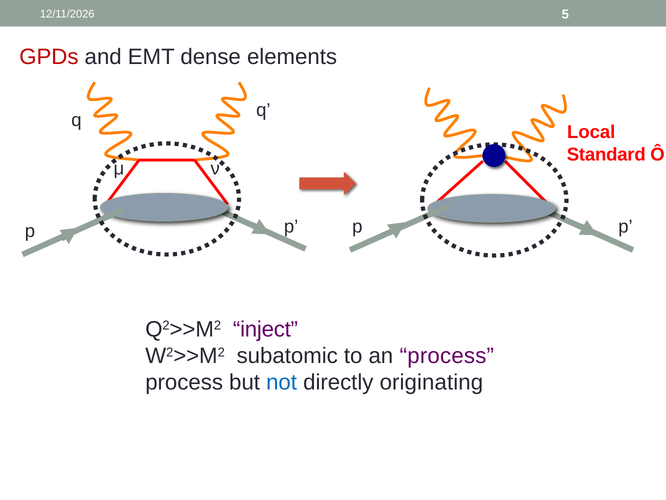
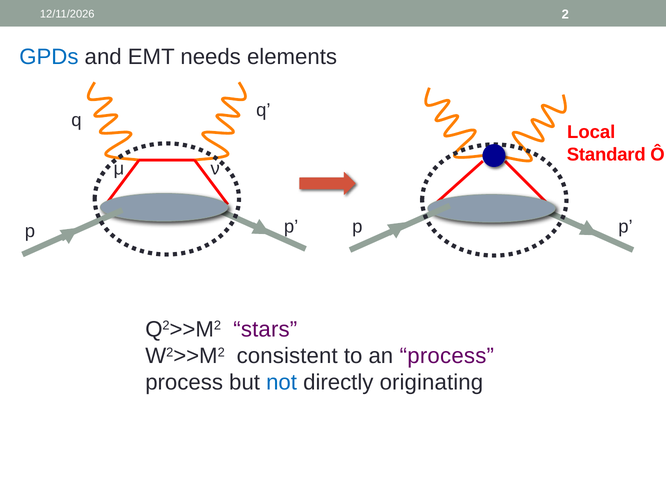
5: 5 -> 2
GPDs colour: red -> blue
dense: dense -> needs
inject: inject -> stars
subatomic: subatomic -> consistent
